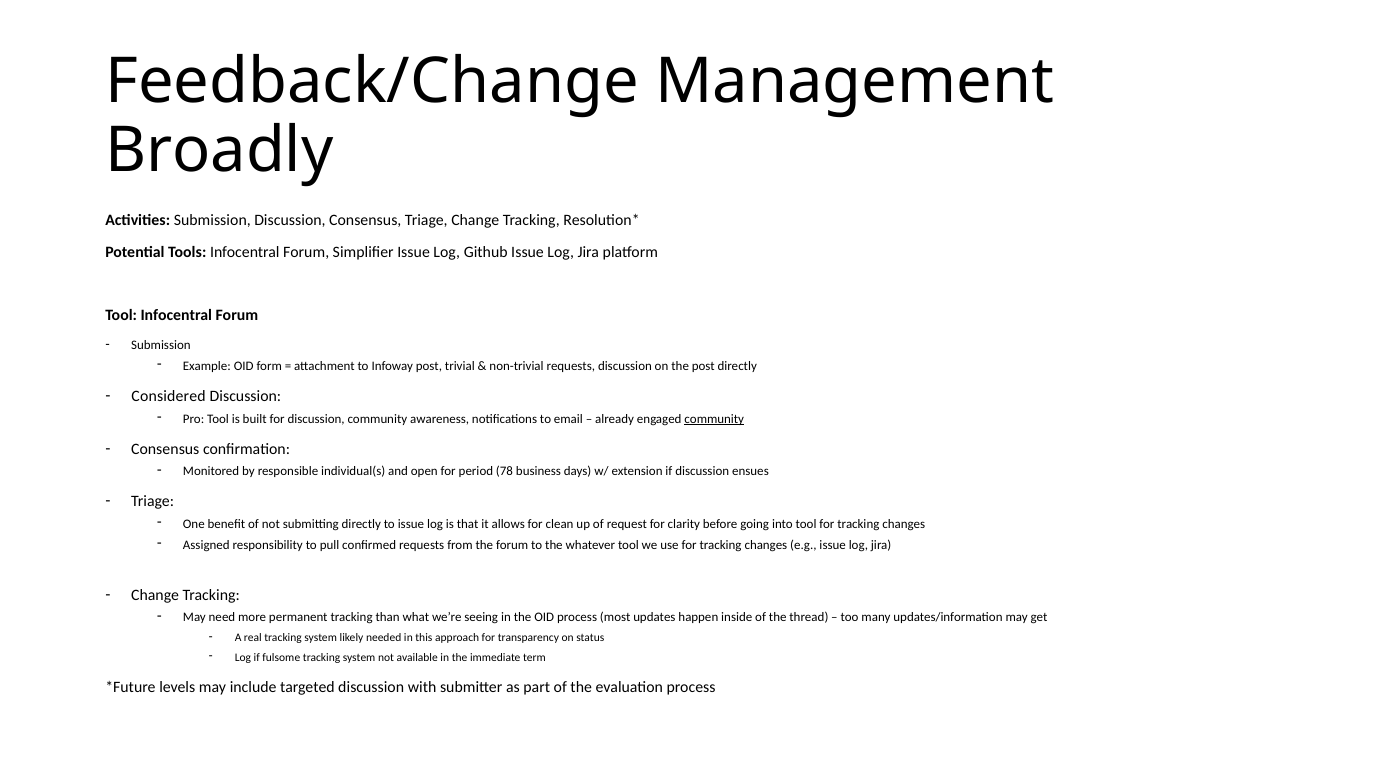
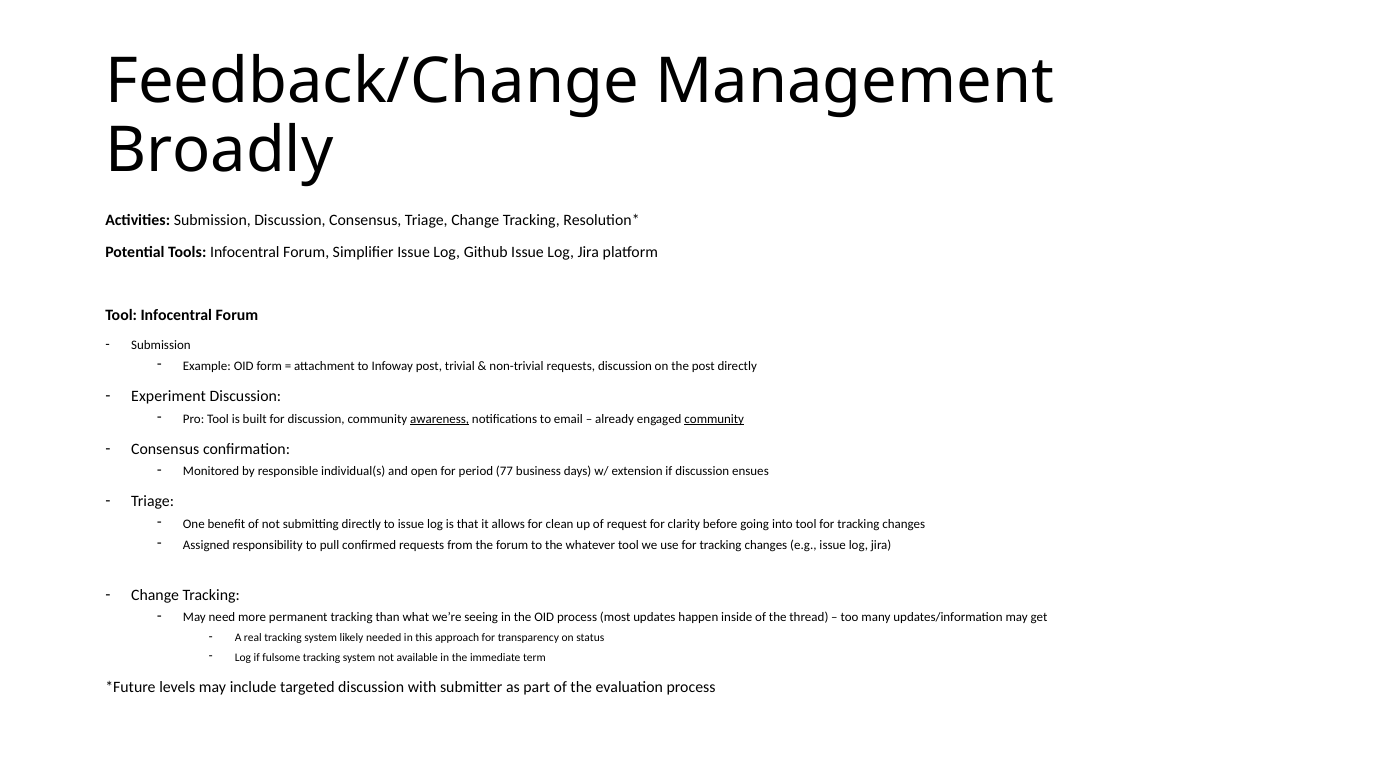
Considered: Considered -> Experiment
awareness underline: none -> present
78: 78 -> 77
